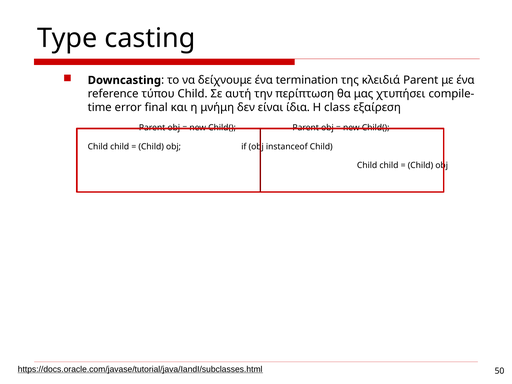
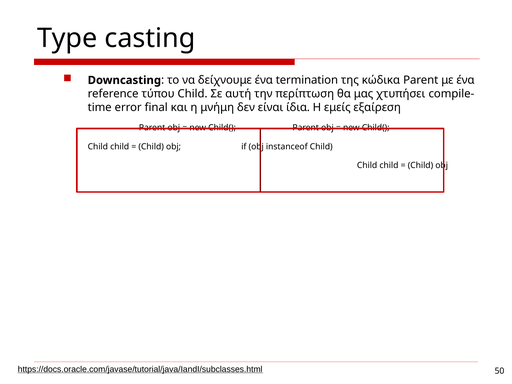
κλειδιά: κλειδιά -> κώδικα
class: class -> εμείς
